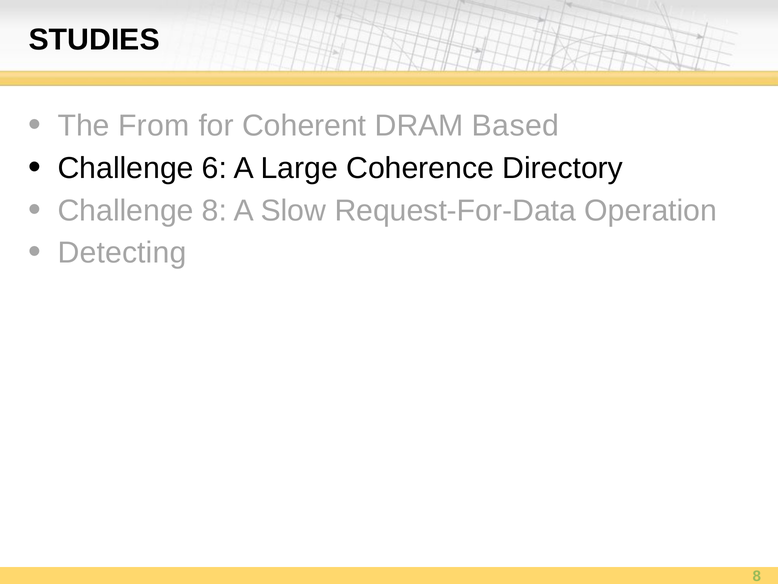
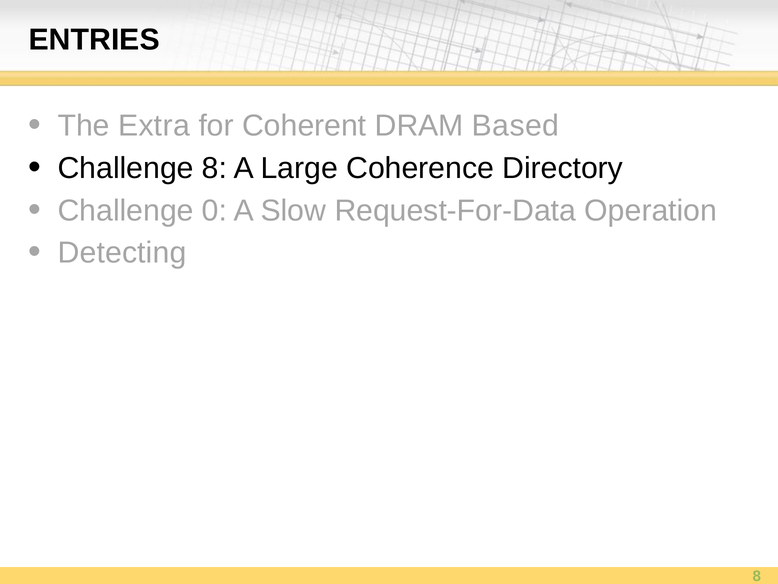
STUDIES: STUDIES -> ENTRIES
From: From -> Extra
Challenge 6: 6 -> 8
Challenge 8: 8 -> 0
